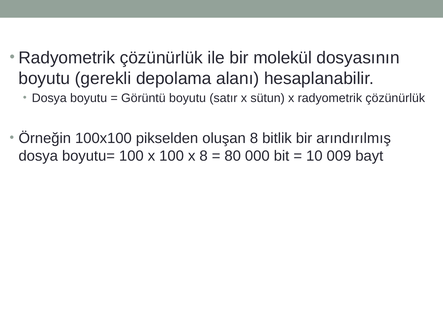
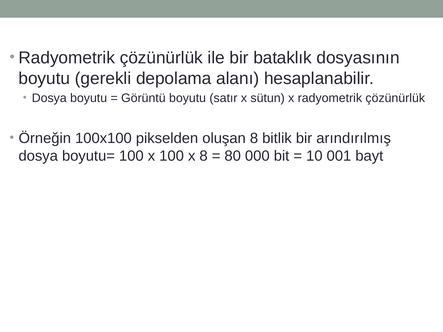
molekül: molekül -> bataklık
009: 009 -> 001
